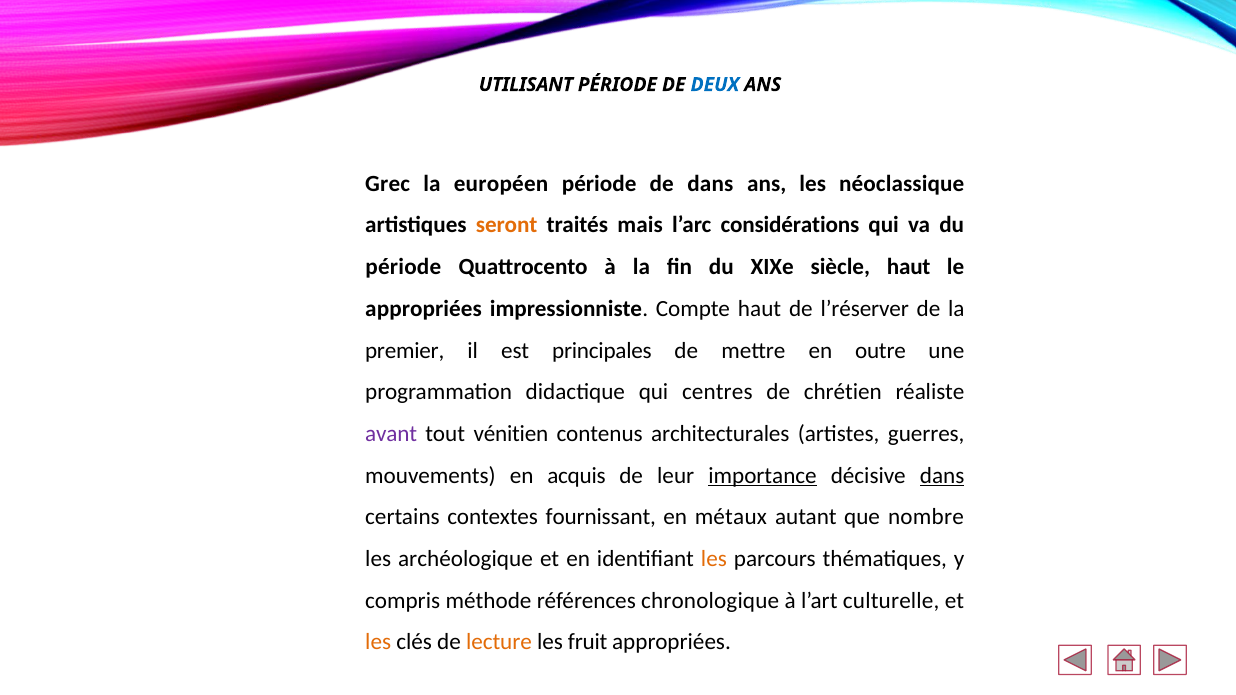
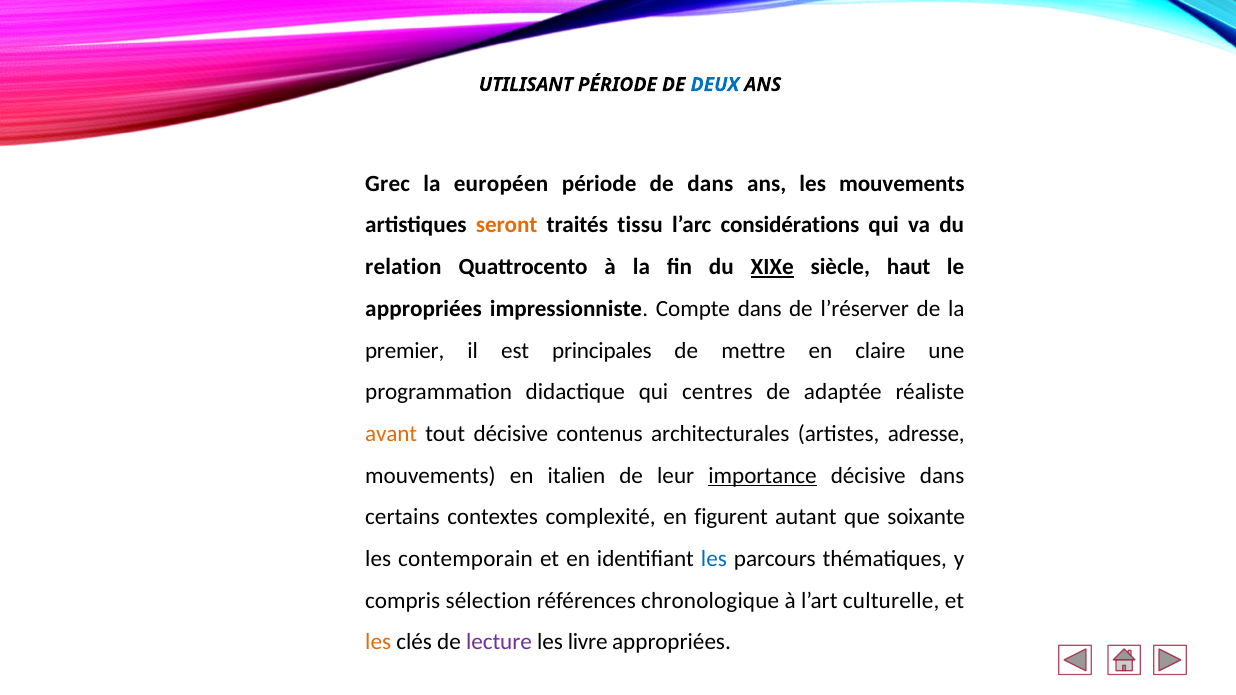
les néoclassique: néoclassique -> mouvements
mais: mais -> tissu
période at (403, 267): période -> relation
XIXe underline: none -> present
Compte haut: haut -> dans
outre: outre -> claire
chrétien: chrétien -> adaptée
avant colour: purple -> orange
tout vénitien: vénitien -> décisive
guerres: guerres -> adresse
acquis: acquis -> italien
dans at (942, 476) underline: present -> none
fournissant: fournissant -> complexité
métaux: métaux -> figurent
nombre: nombre -> soixante
archéologique: archéologique -> contemporain
les at (714, 559) colour: orange -> blue
méthode: méthode -> sélection
lecture colour: orange -> purple
fruit: fruit -> livre
